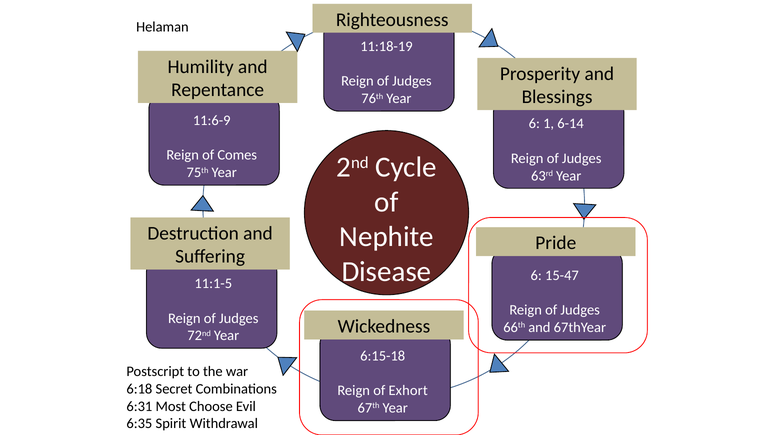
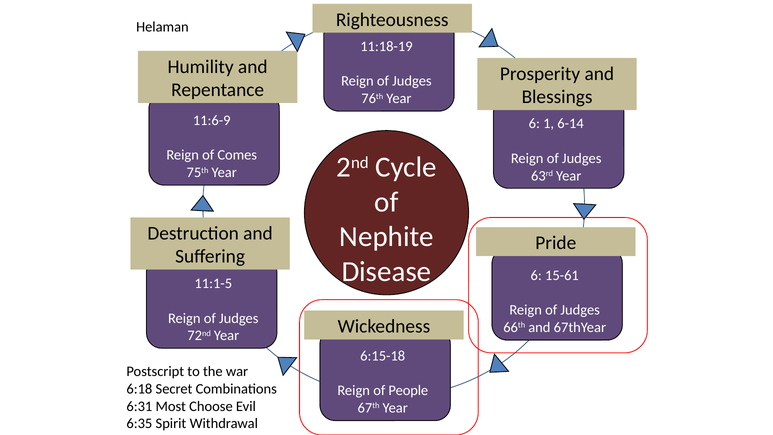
15-47: 15-47 -> 15-61
Exhort: Exhort -> People
